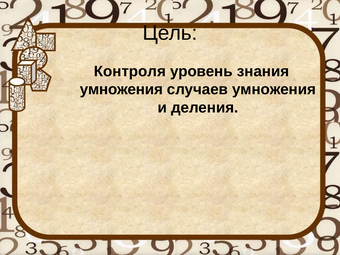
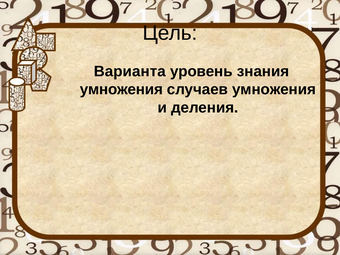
Контроля: Контроля -> Варианта
